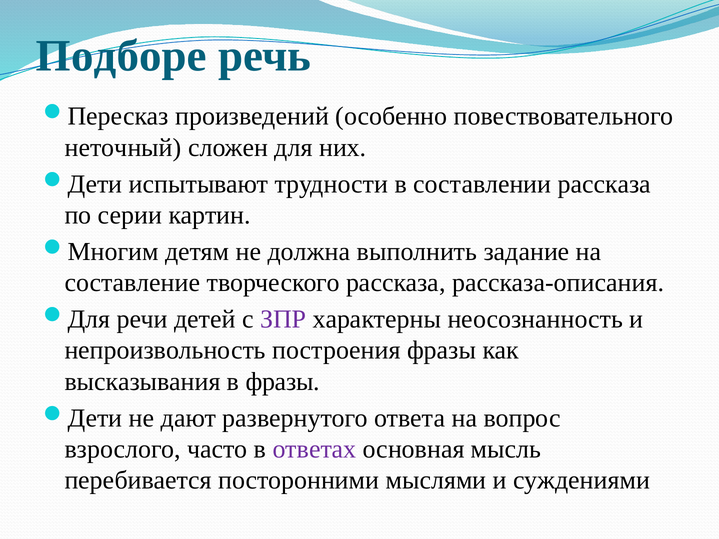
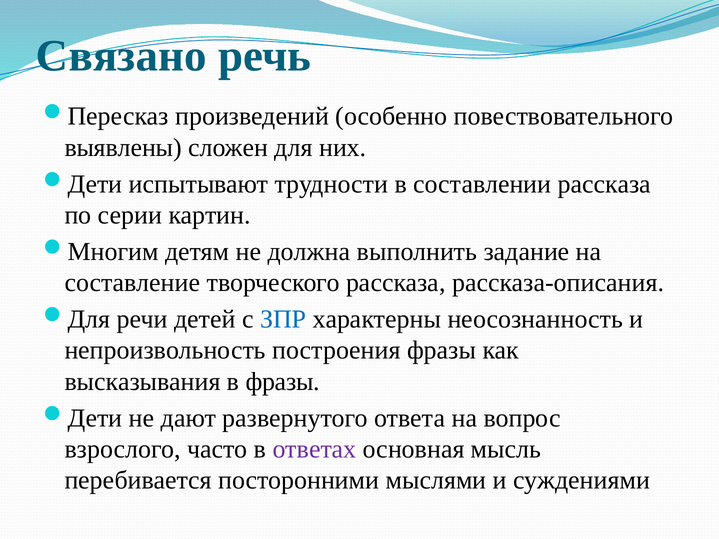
Подборе: Подборе -> Связано
неточный: неточный -> выявлены
ЗПР colour: purple -> blue
